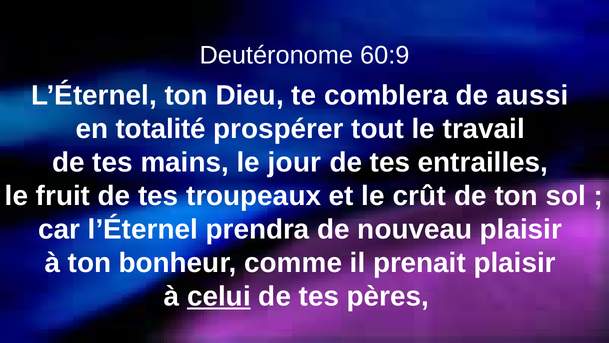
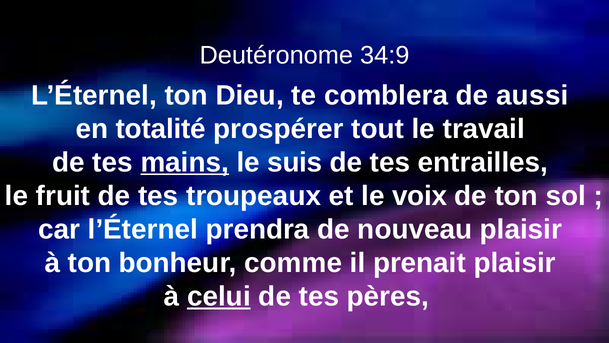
60:9: 60:9 -> 34:9
mains underline: none -> present
jour: jour -> suis
crût: crût -> voix
